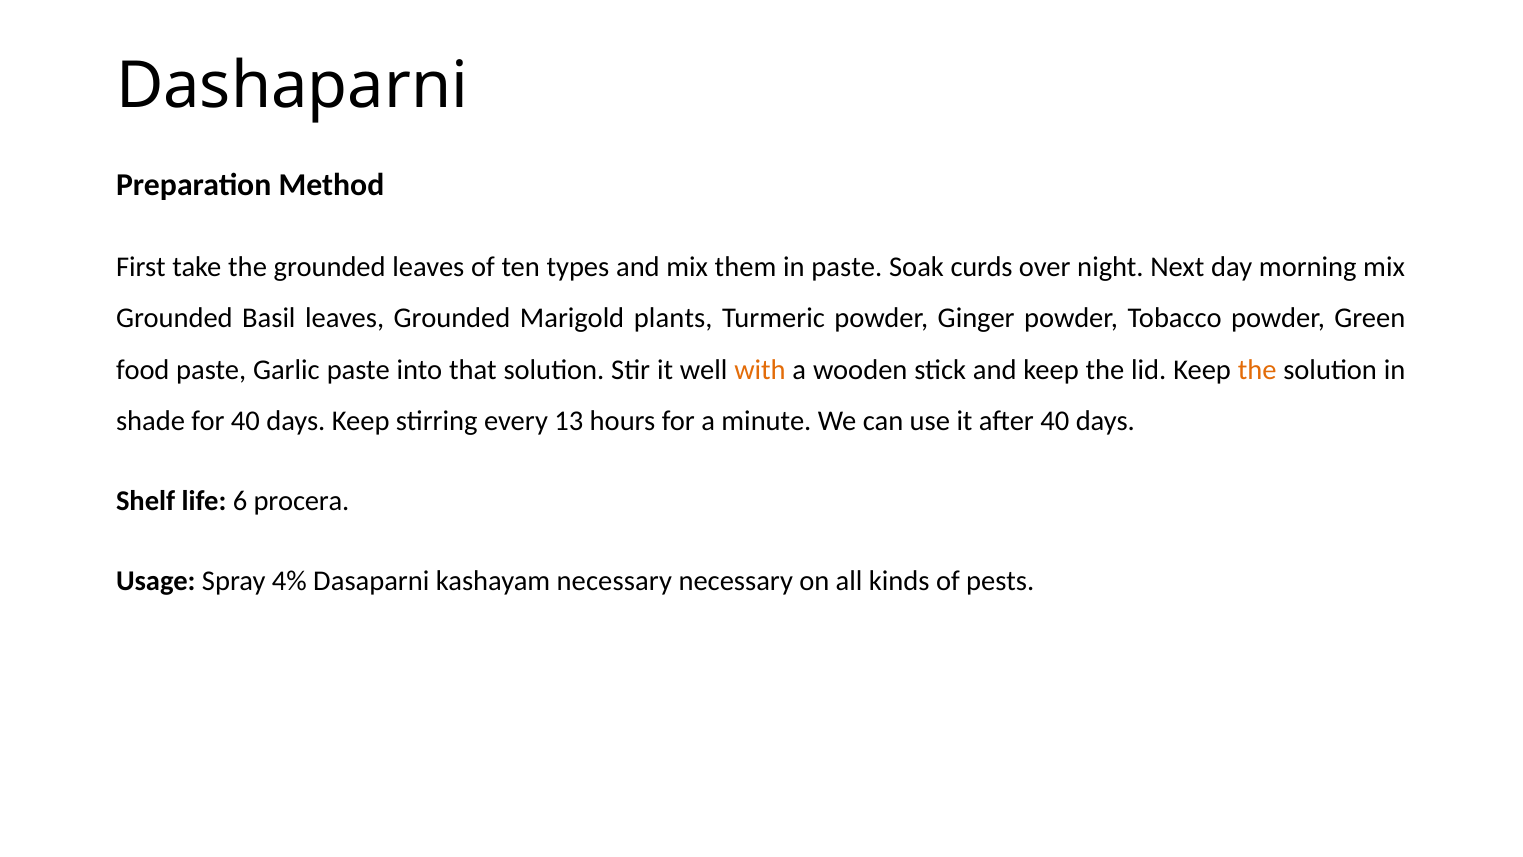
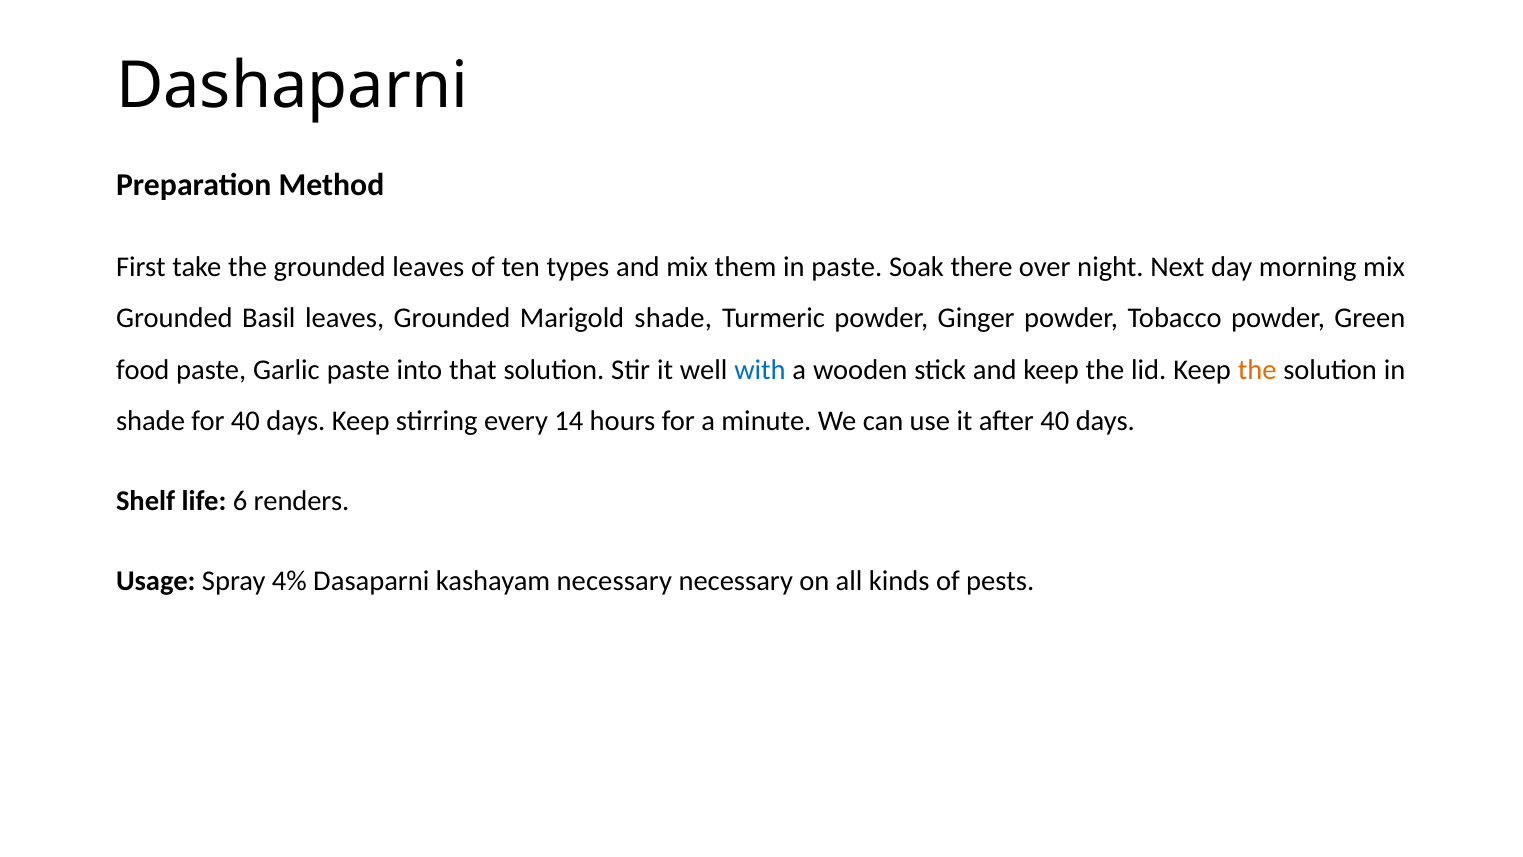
curds: curds -> there
Marigold plants: plants -> shade
with colour: orange -> blue
13: 13 -> 14
procera: procera -> renders
